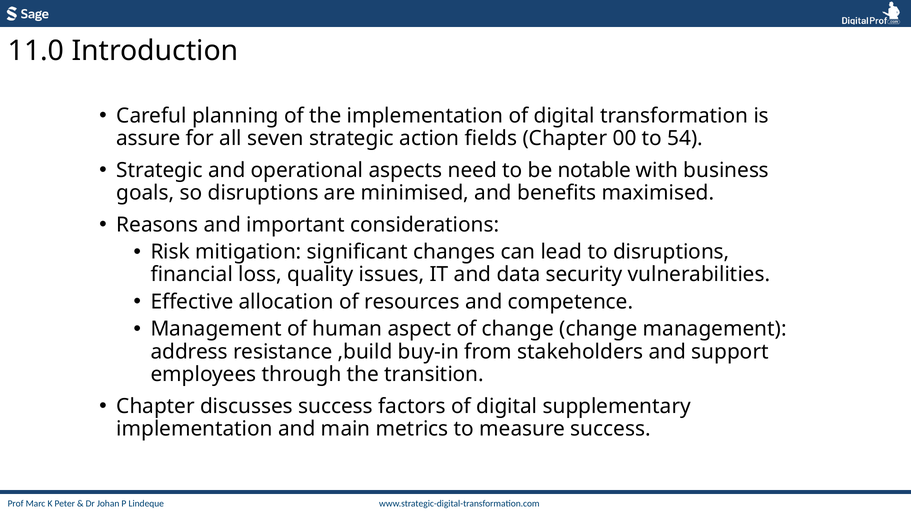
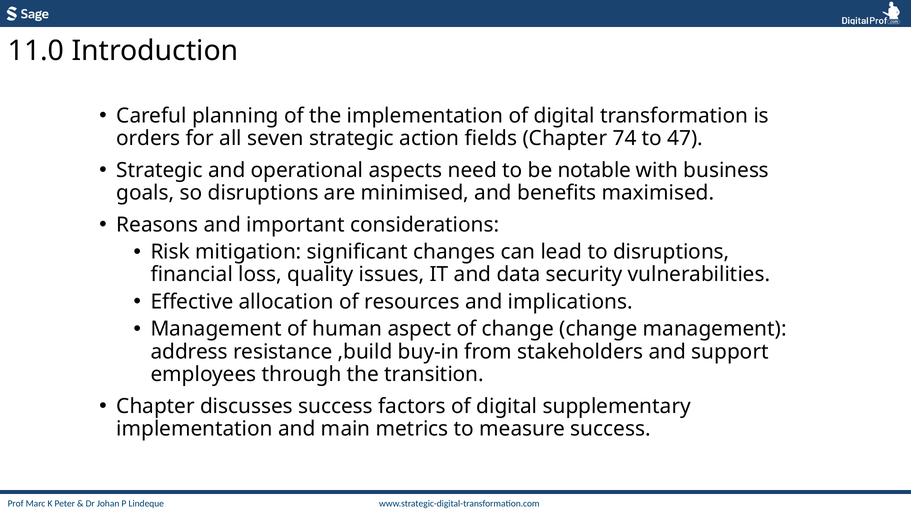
assure: assure -> orders
00: 00 -> 74
54: 54 -> 47
competence: competence -> implications
